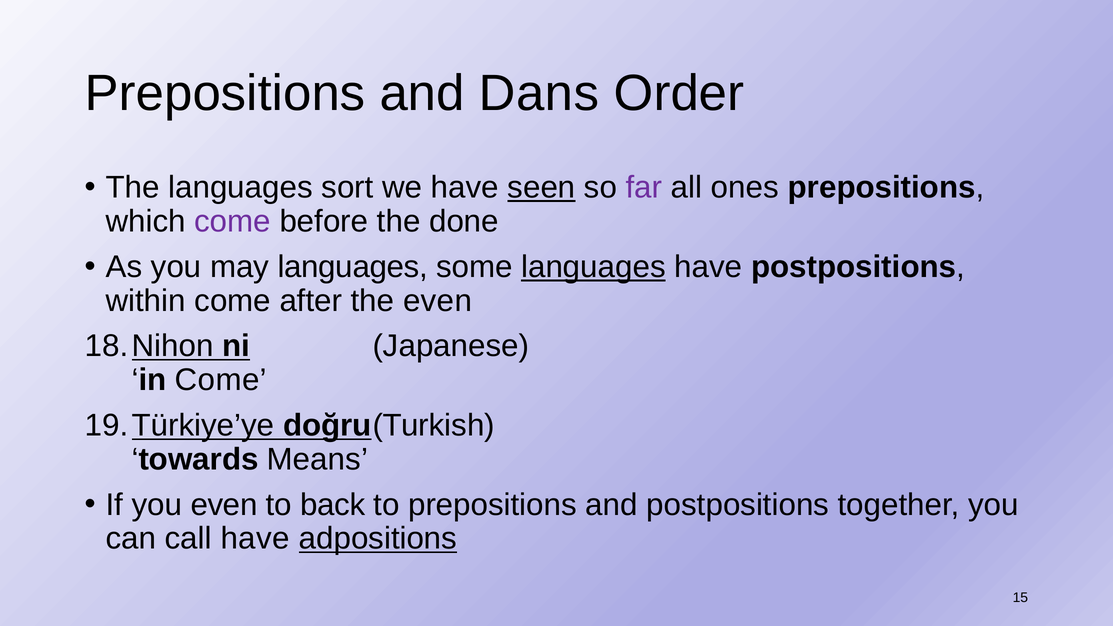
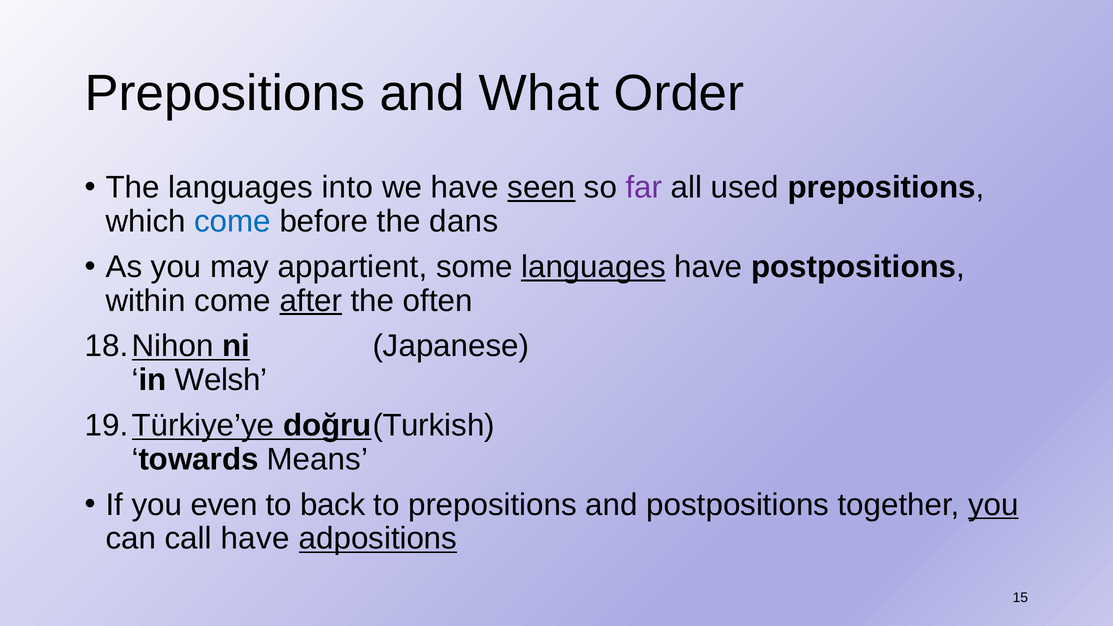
Dans: Dans -> What
sort: sort -> into
ones: ones -> used
come at (233, 221) colour: purple -> blue
done: done -> dans
may languages: languages -> appartient
after underline: none -> present
the even: even -> often
in Come: Come -> Welsh
you at (993, 505) underline: none -> present
